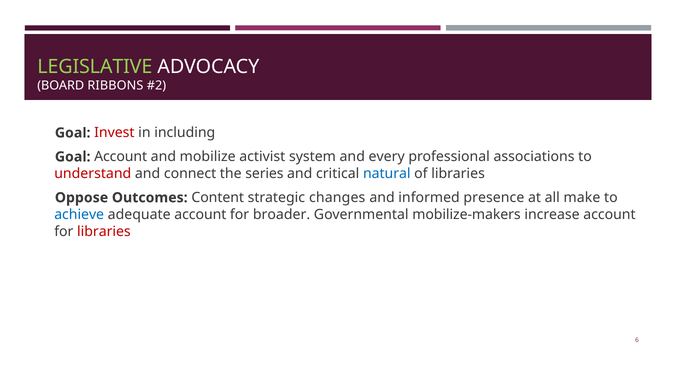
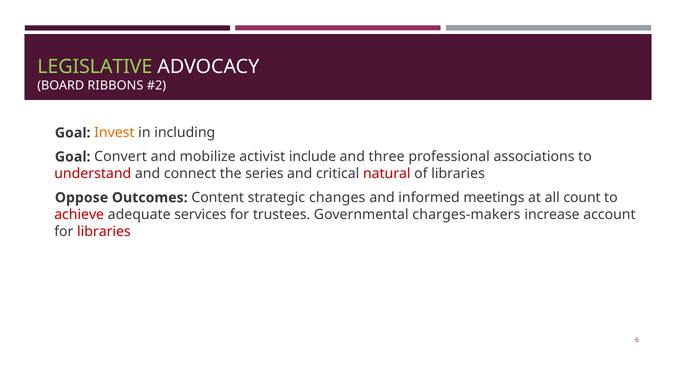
Invest colour: red -> orange
Goal Account: Account -> Convert
system: system -> include
every: every -> three
natural colour: blue -> red
presence: presence -> meetings
make: make -> count
achieve colour: blue -> red
adequate account: account -> services
broader: broader -> trustees
mobilize-makers: mobilize-makers -> charges-makers
